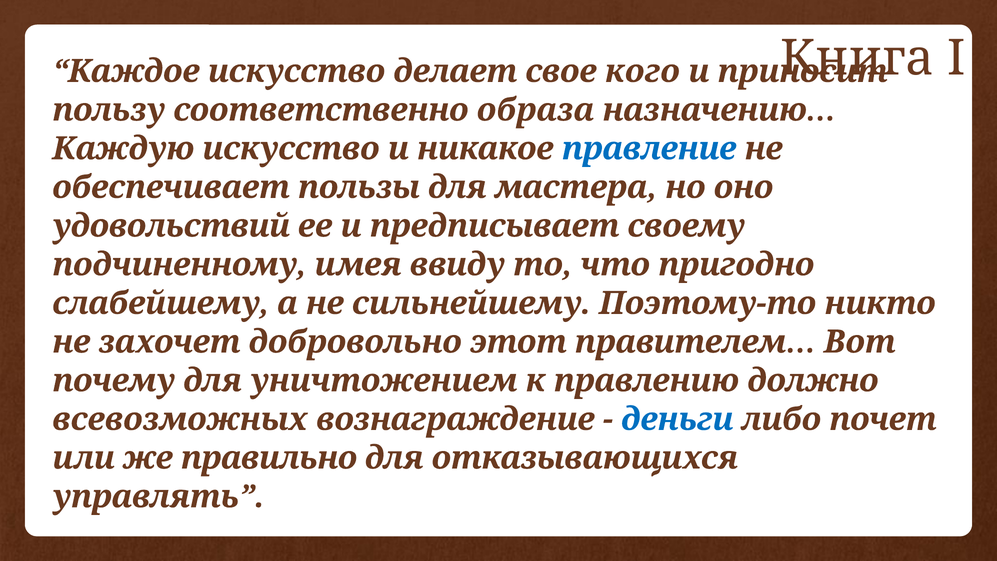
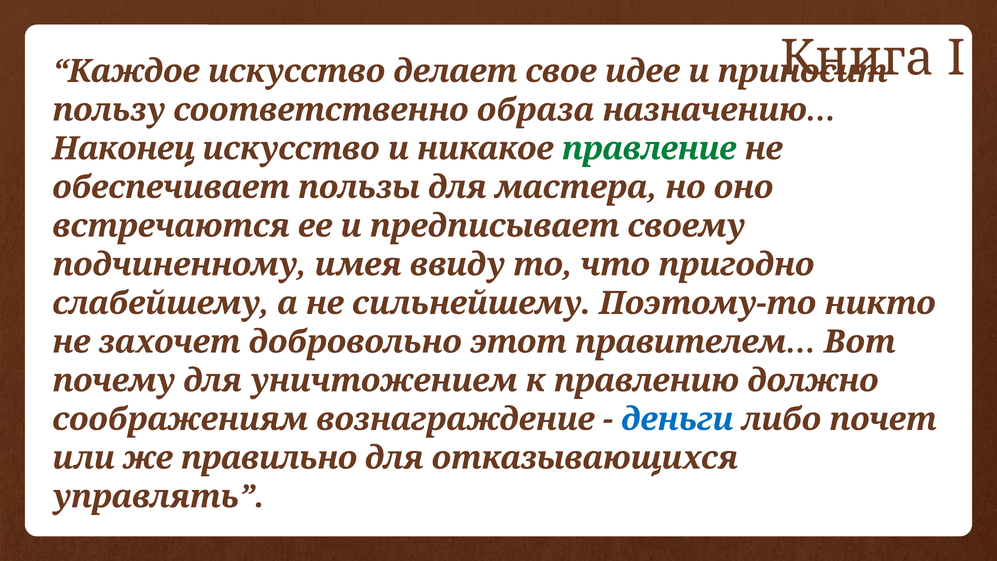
кого: кого -> идее
Каждую: Каждую -> Наконец
правление colour: blue -> green
удовольствий: удовольствий -> встречаются
всевозможных: всевозможных -> соображениям
